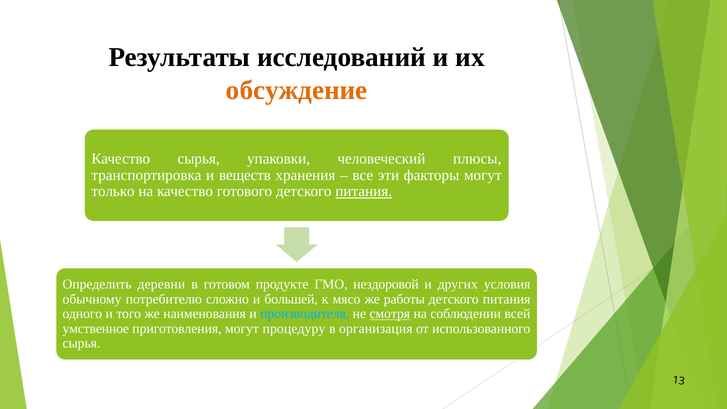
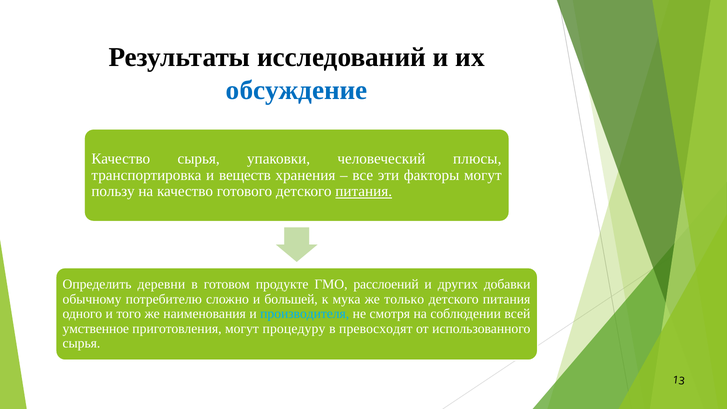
обсуждение colour: orange -> blue
только: только -> пользу
нездоровой: нездоровой -> расслоений
условия: условия -> добавки
мясо: мясо -> мука
работы: работы -> только
смотря underline: present -> none
организация: организация -> превосходят
